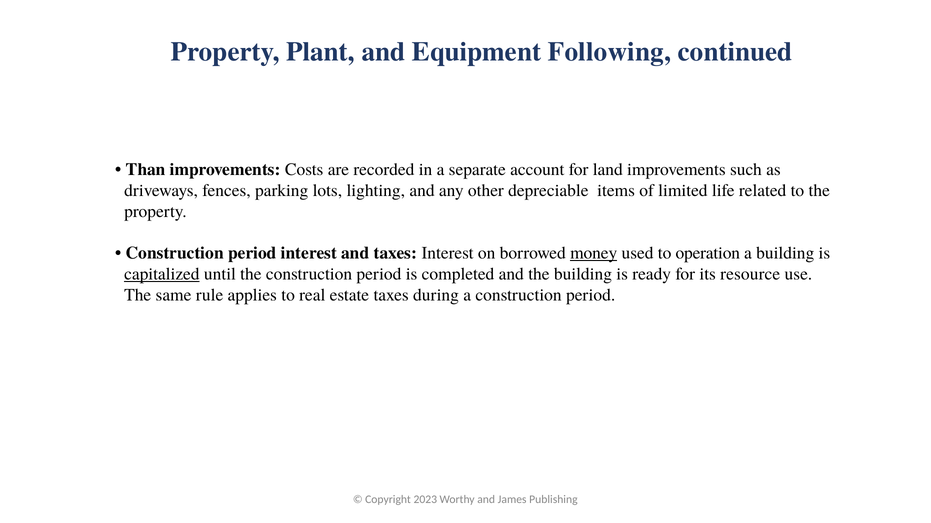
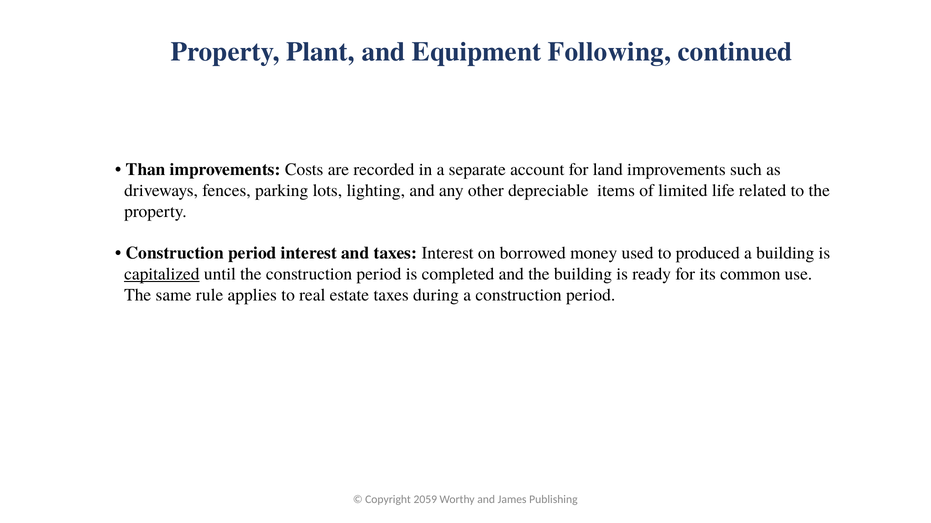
money underline: present -> none
operation: operation -> produced
resource: resource -> common
2023: 2023 -> 2059
